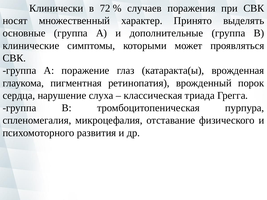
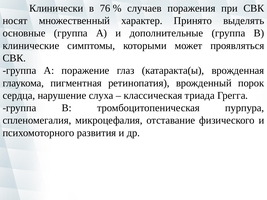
72: 72 -> 76
